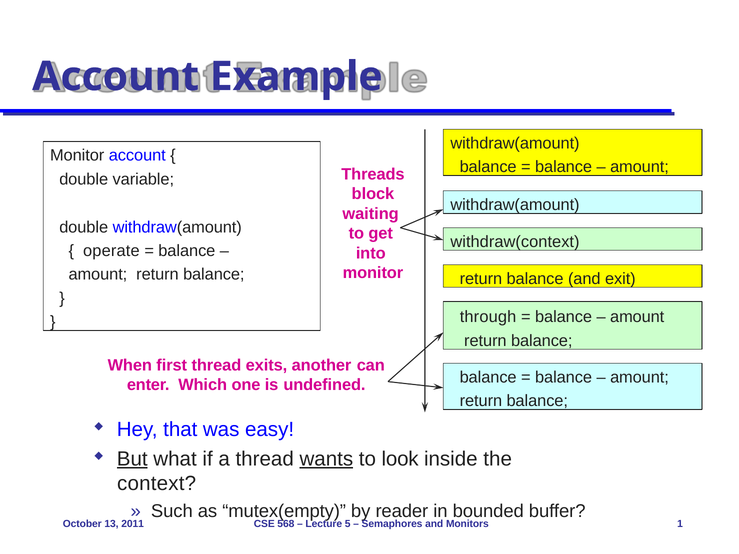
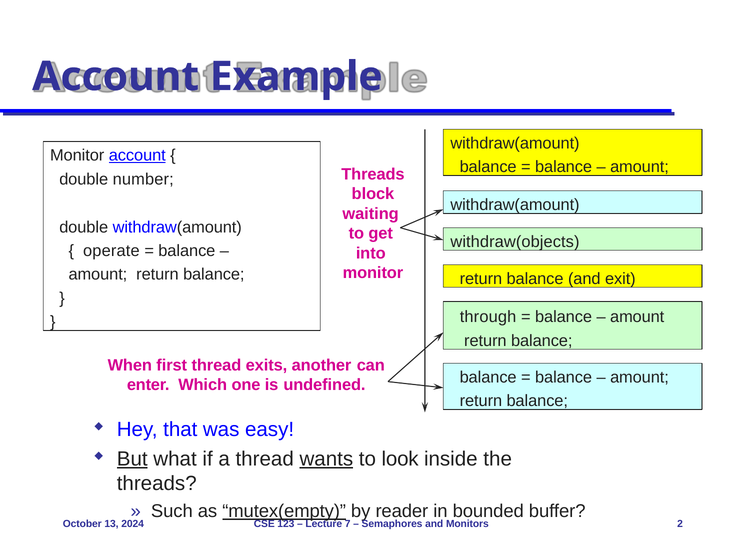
account at (137, 156) underline: none -> present
variable: variable -> number
withdraw(context: withdraw(context -> withdraw(objects
context at (157, 484): context -> threads
mutex(empty underline: none -> present
2011: 2011 -> 2024
568: 568 -> 123
5: 5 -> 7
1: 1 -> 2
